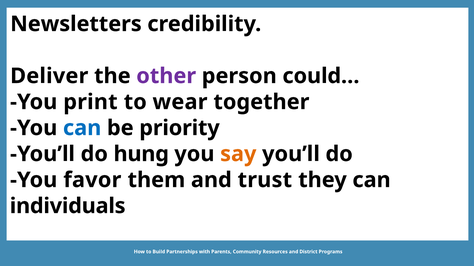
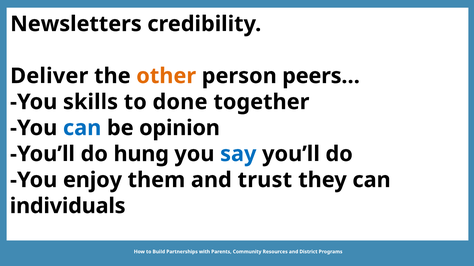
other colour: purple -> orange
could…: could… -> peers…
print: print -> skills
wear: wear -> done
priority: priority -> opinion
say colour: orange -> blue
favor: favor -> enjoy
